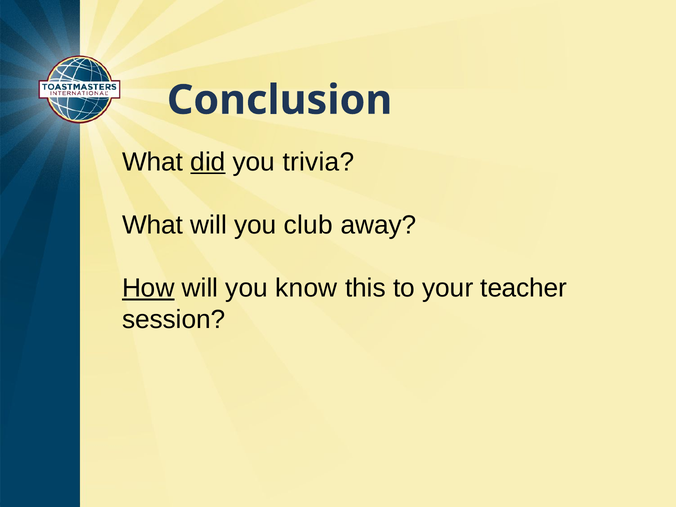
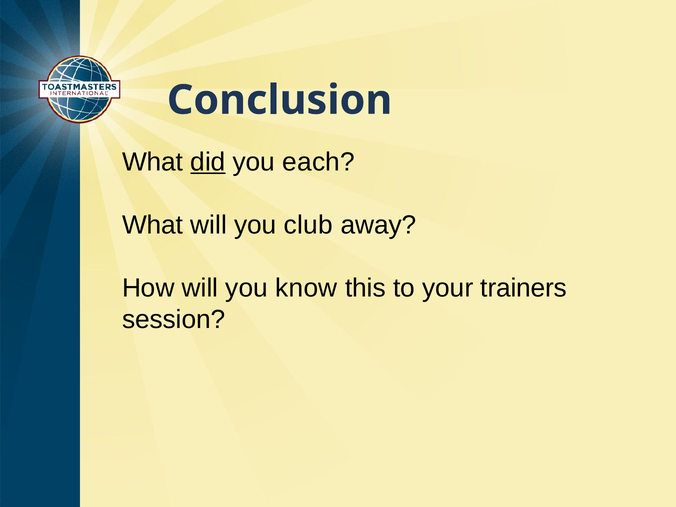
trivia: trivia -> each
How underline: present -> none
teacher: teacher -> trainers
